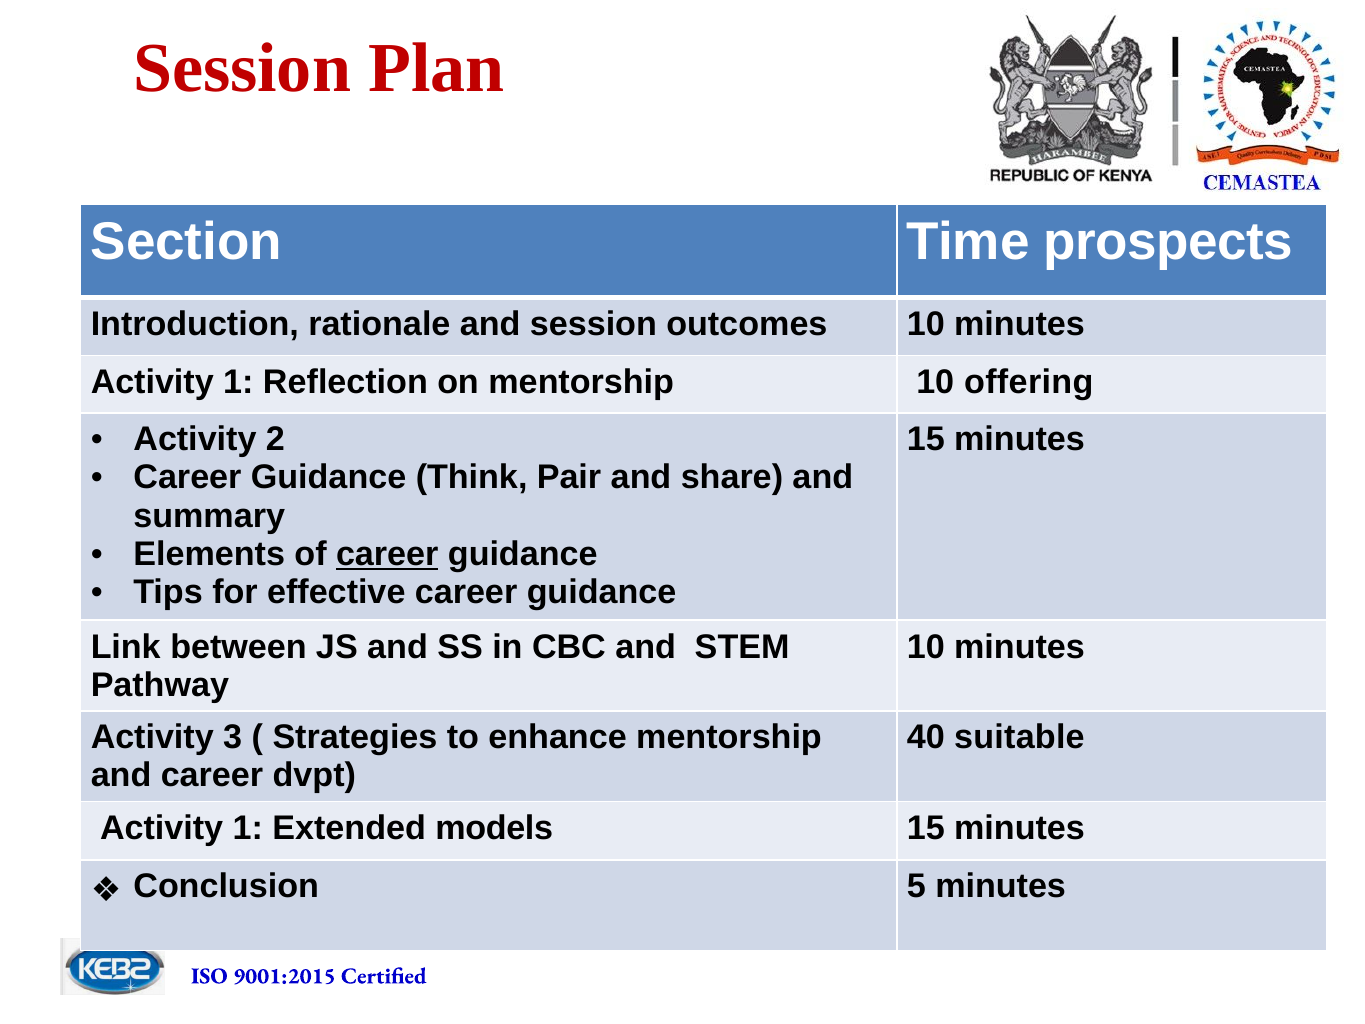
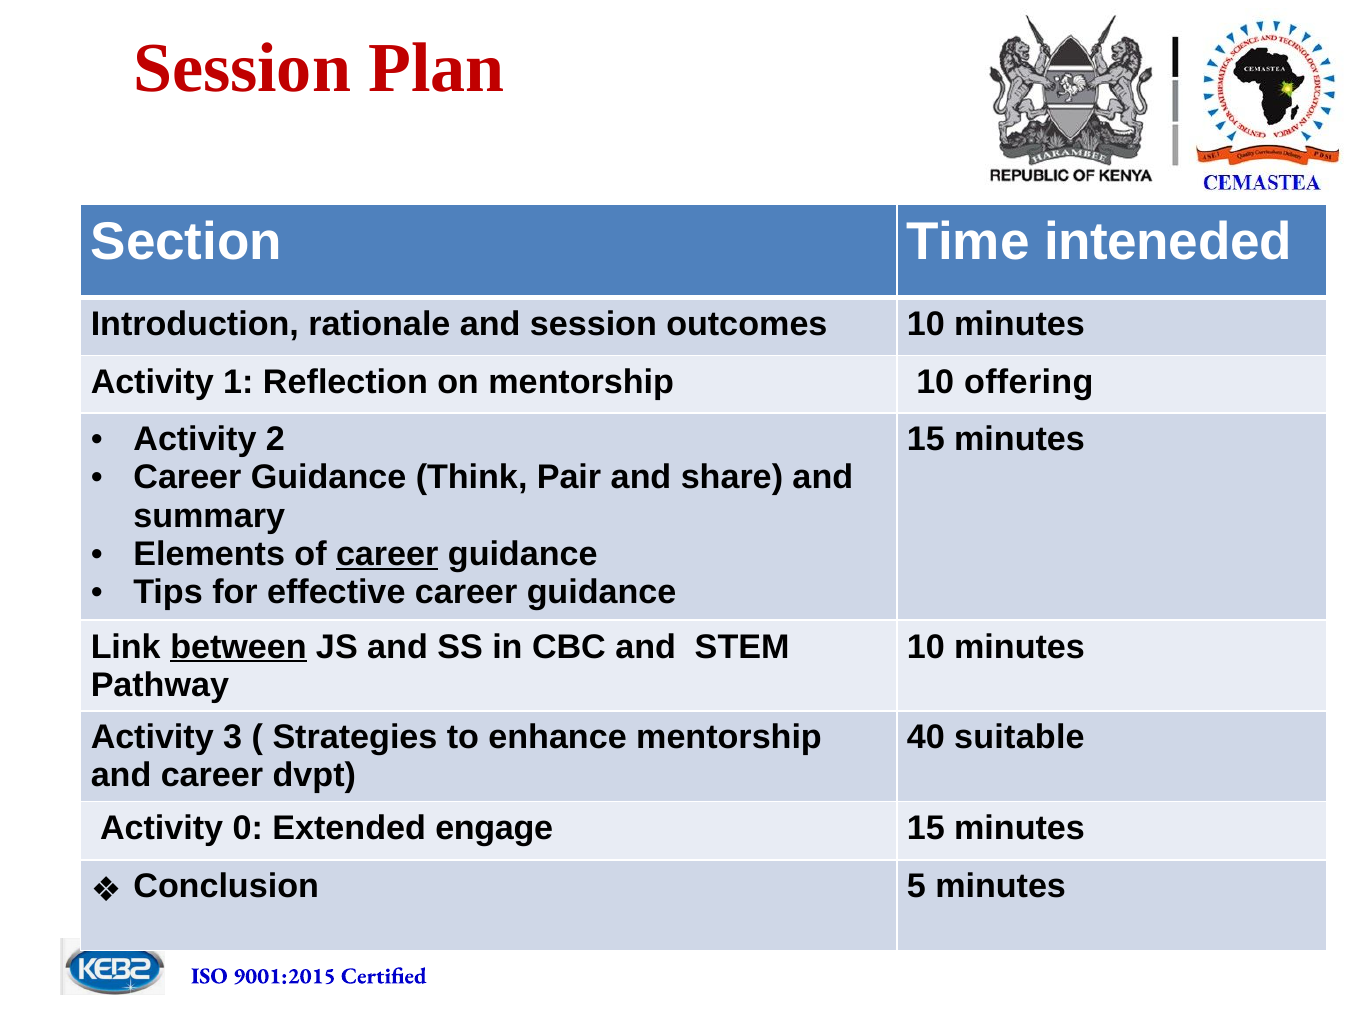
prospects: prospects -> inteneded
between underline: none -> present
1 at (248, 828): 1 -> 0
models: models -> engage
